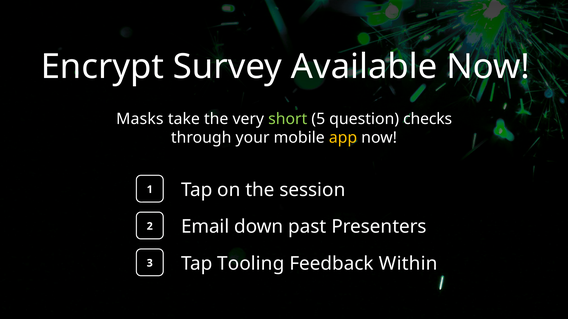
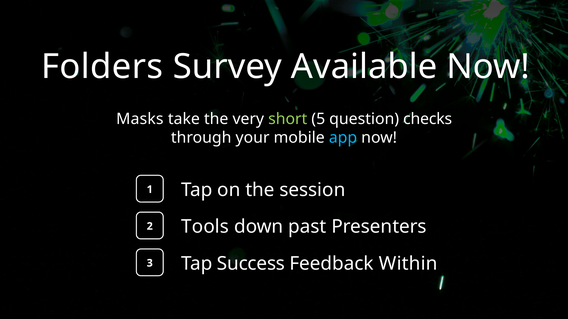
Encrypt: Encrypt -> Folders
app colour: yellow -> light blue
Email: Email -> Tools
Tooling: Tooling -> Success
